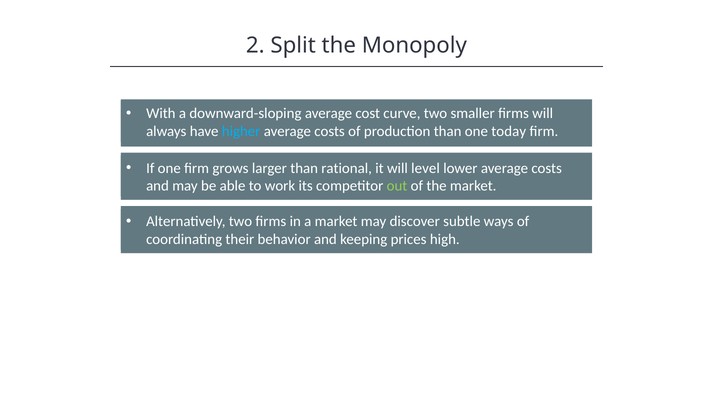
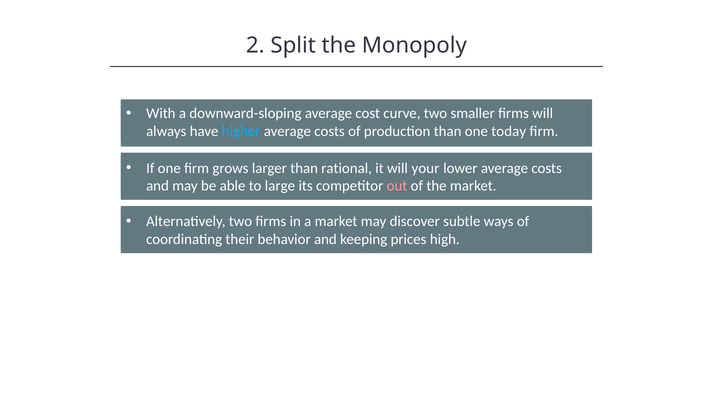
level: level -> your
work: work -> large
out colour: light green -> pink
